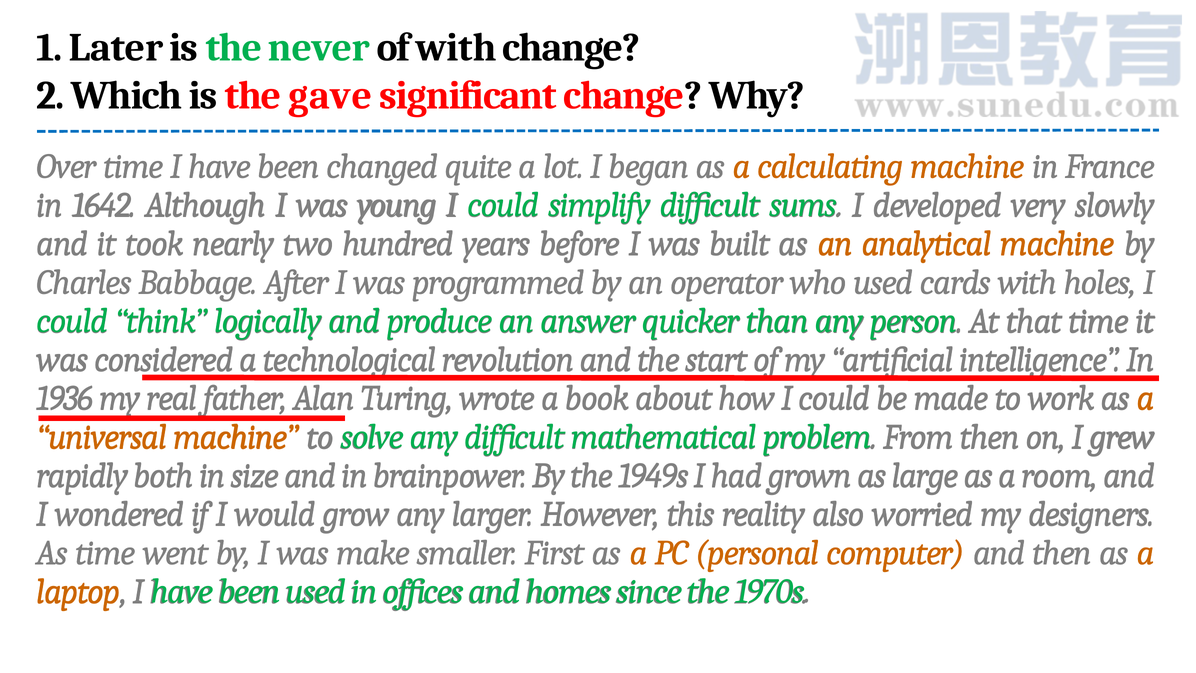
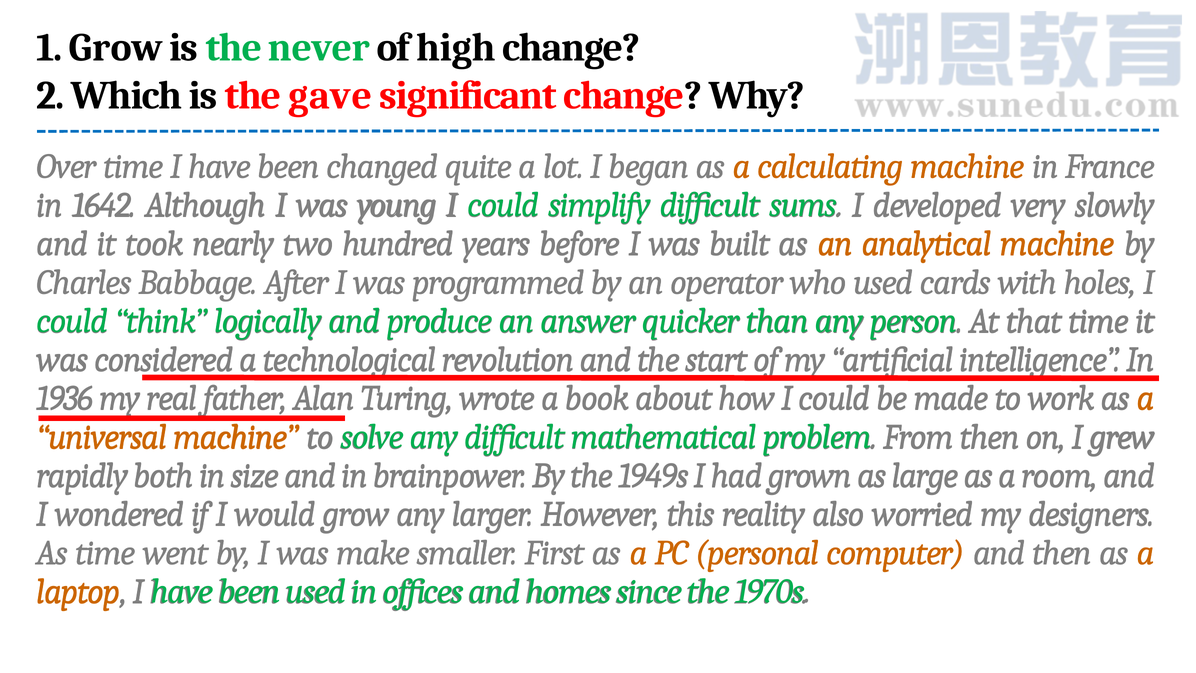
1 Later: Later -> Grow
of with: with -> high
